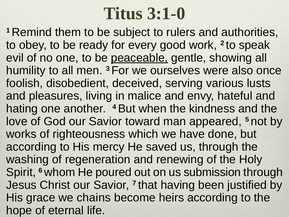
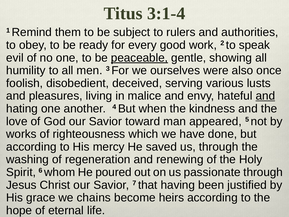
3:1-0: 3:1-0 -> 3:1-4
and at (265, 96) underline: none -> present
submission: submission -> passionate
